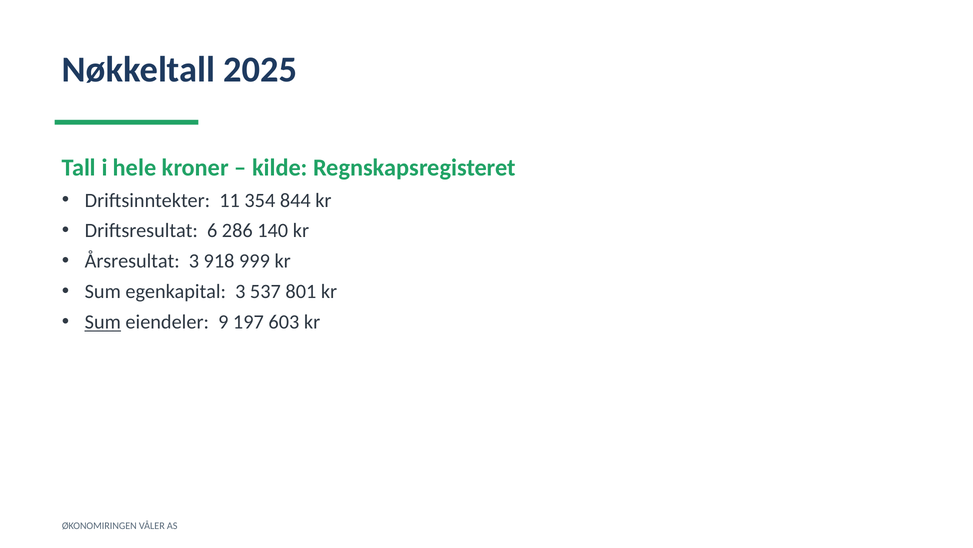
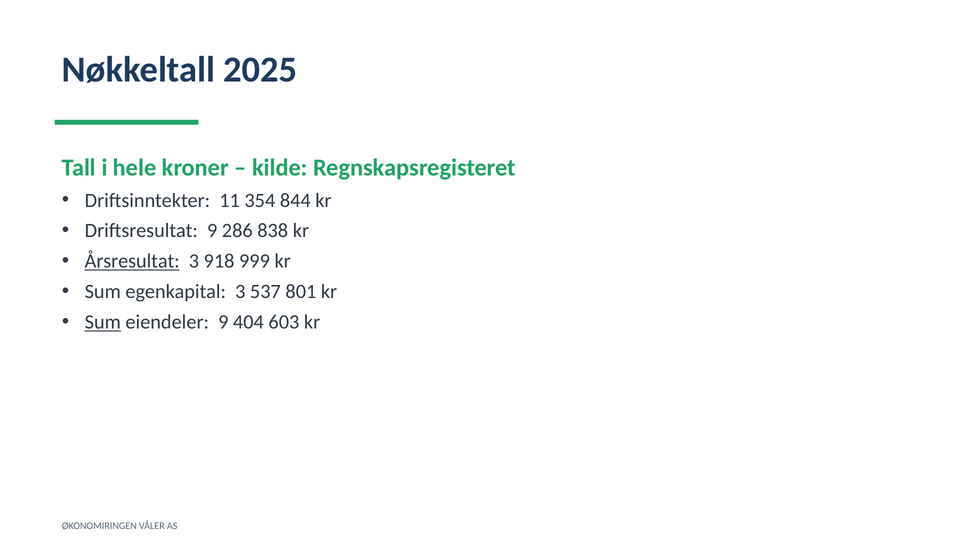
Driftsresultat 6: 6 -> 9
140: 140 -> 838
Årsresultat underline: none -> present
197: 197 -> 404
